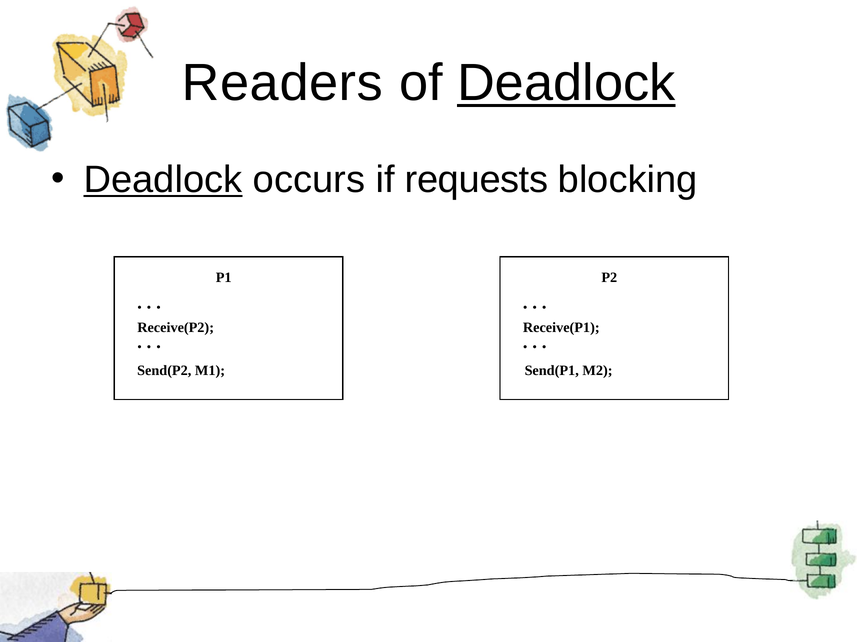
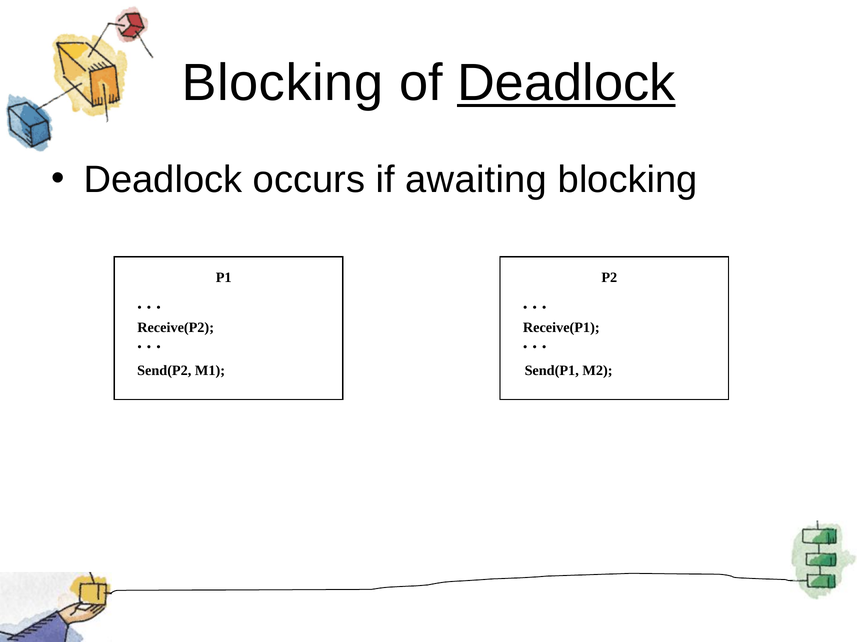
Readers at (282, 83): Readers -> Blocking
Deadlock at (163, 180) underline: present -> none
requests: requests -> awaiting
